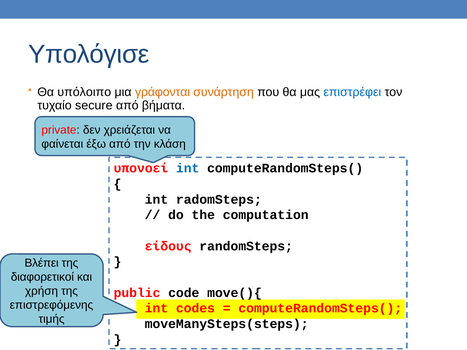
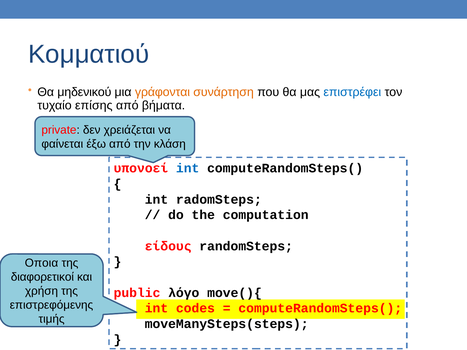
Υπολόγισε: Υπολόγισε -> Κομματιού
υπόλοιπο: υπόλοιπο -> μηδενικού
secure: secure -> επίσης
Βλέπει: Βλέπει -> Οποια
code: code -> λόγο
